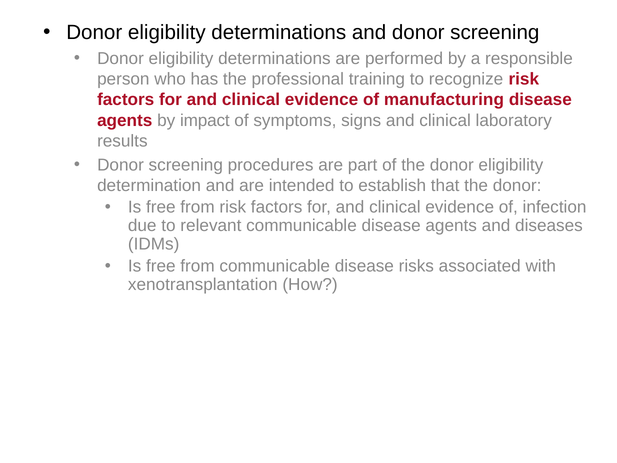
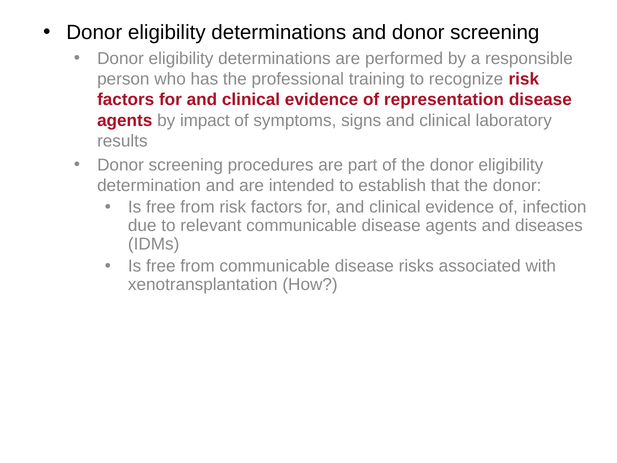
manufacturing: manufacturing -> representation
